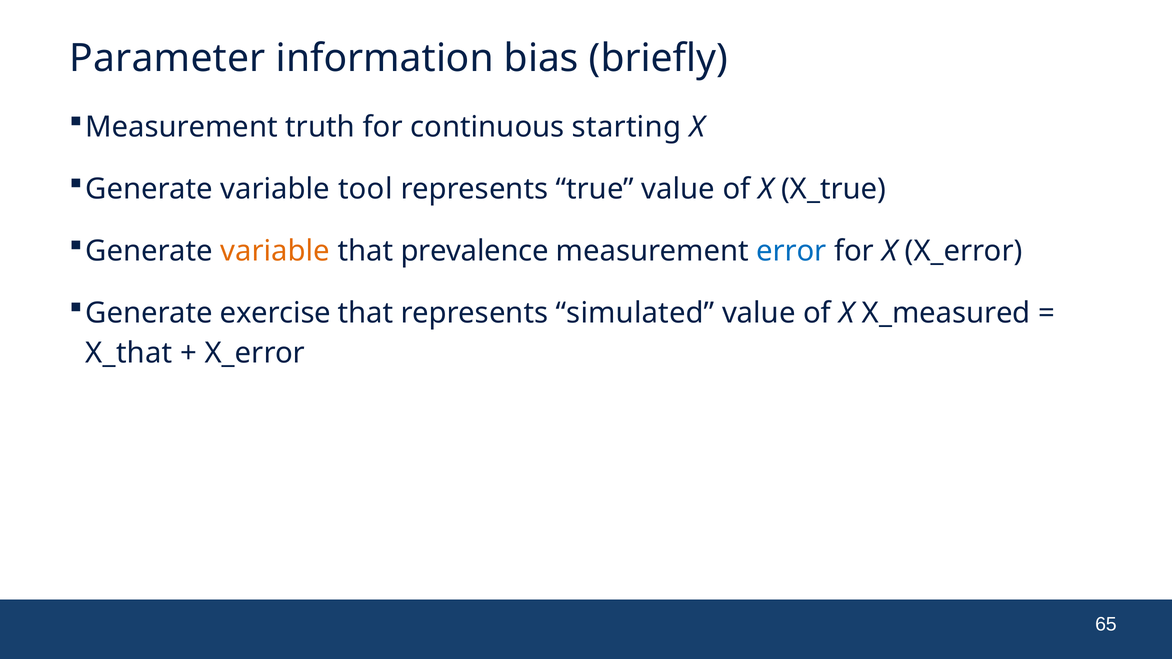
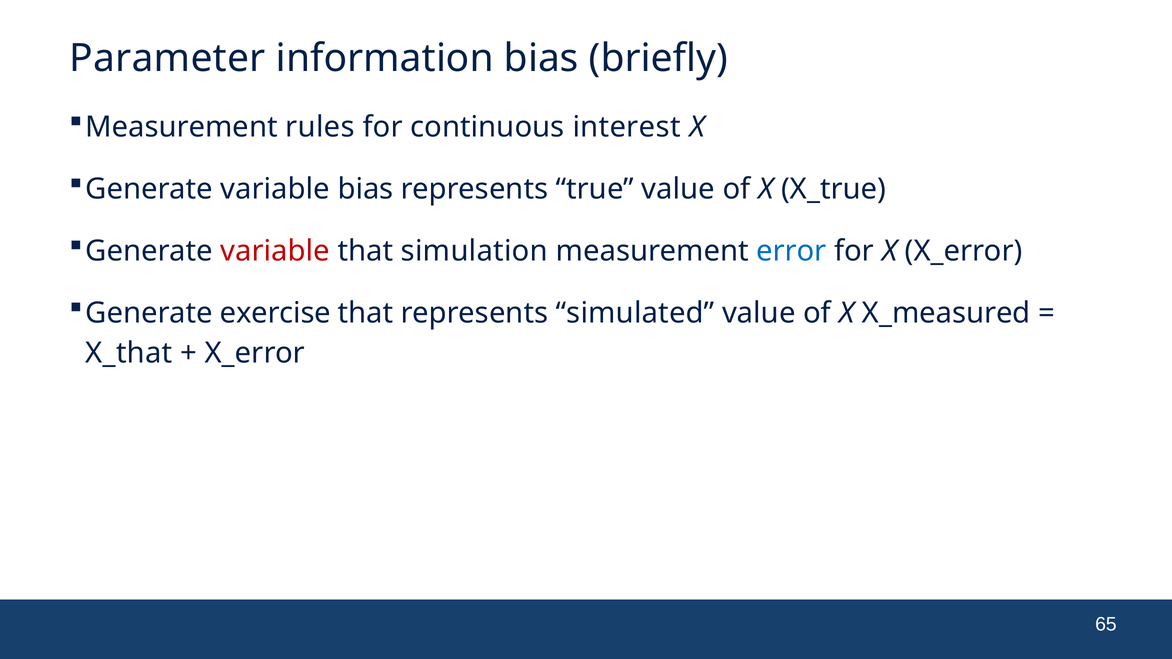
truth: truth -> rules
starting: starting -> interest
variable tool: tool -> bias
variable at (275, 251) colour: orange -> red
prevalence: prevalence -> simulation
